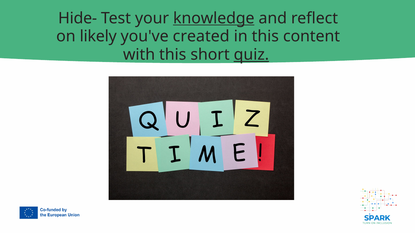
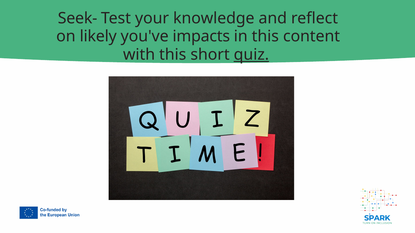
Hide-: Hide- -> Seek-
knowledge underline: present -> none
created: created -> impacts
